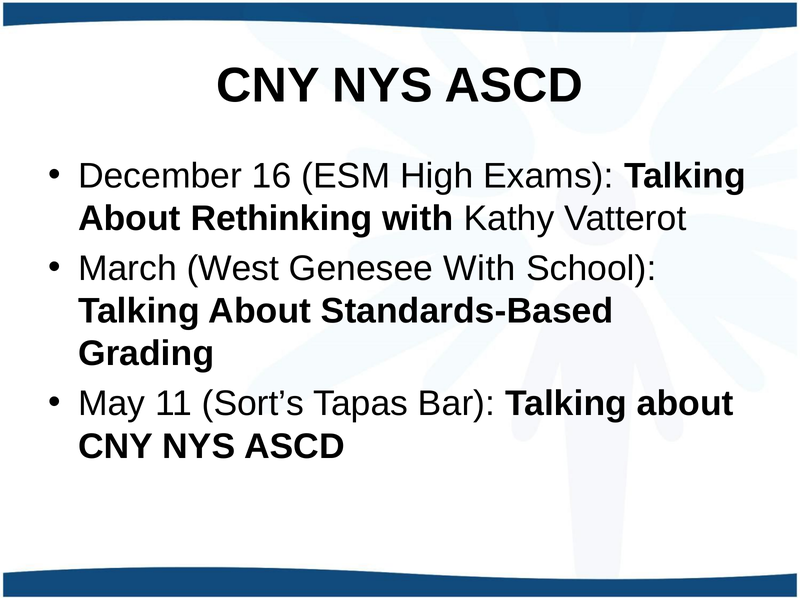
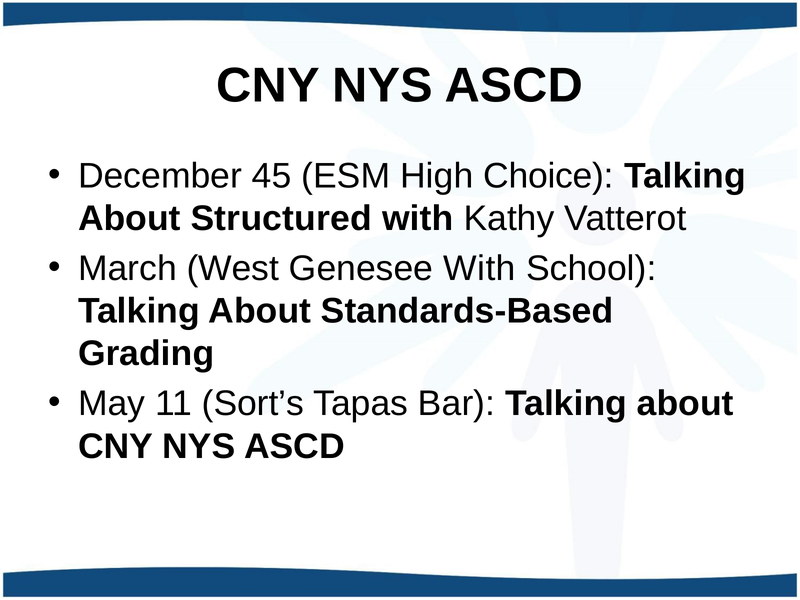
16: 16 -> 45
Exams: Exams -> Choice
Rethinking: Rethinking -> Structured
